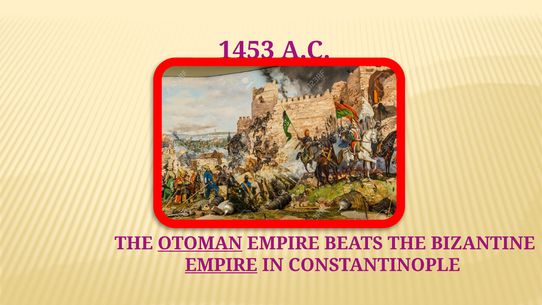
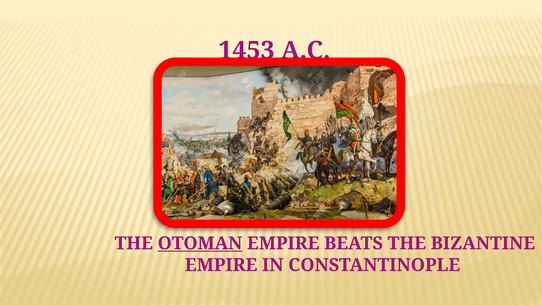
EMPIRE at (221, 265) underline: present -> none
